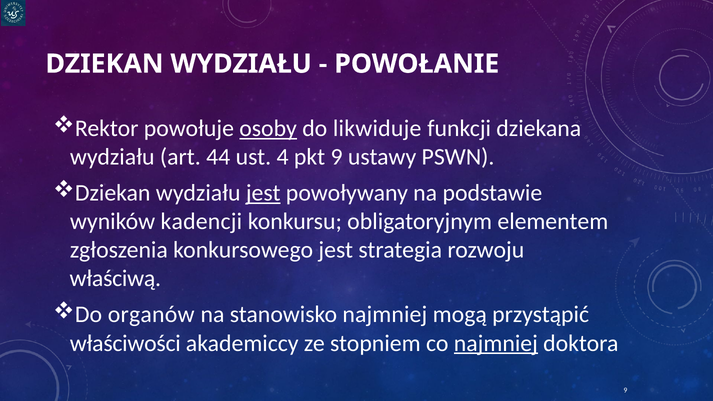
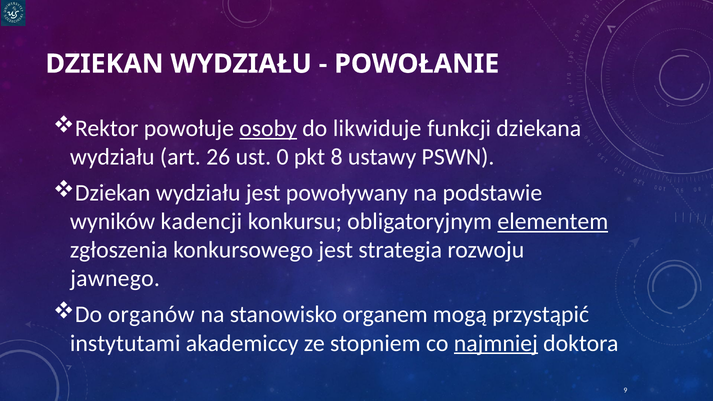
44: 44 -> 26
4: 4 -> 0
pkt 9: 9 -> 8
jest at (263, 193) underline: present -> none
elementem underline: none -> present
właściwą: właściwą -> jawnego
stanowisko najmniej: najmniej -> organem
właściwości: właściwości -> instytutami
